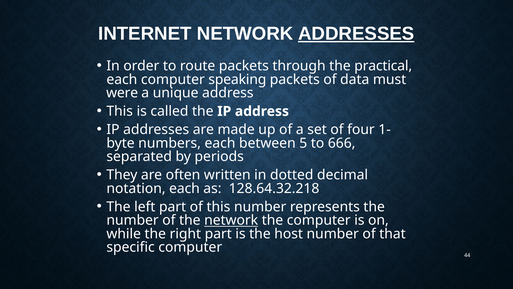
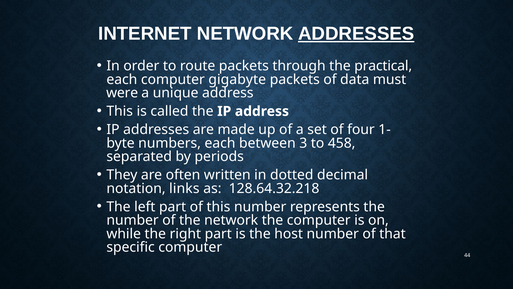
speaking: speaking -> gigabyte
5: 5 -> 3
666: 666 -> 458
notation each: each -> links
network at (231, 220) underline: present -> none
